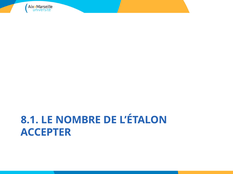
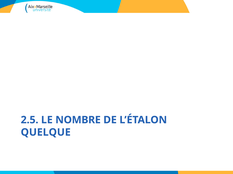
8.1: 8.1 -> 2.5
ACCEPTER: ACCEPTER -> QUELQUE
